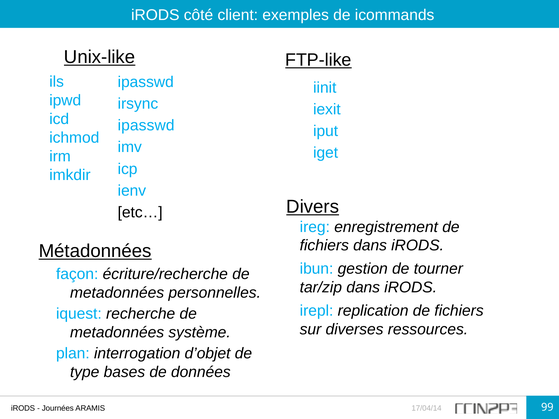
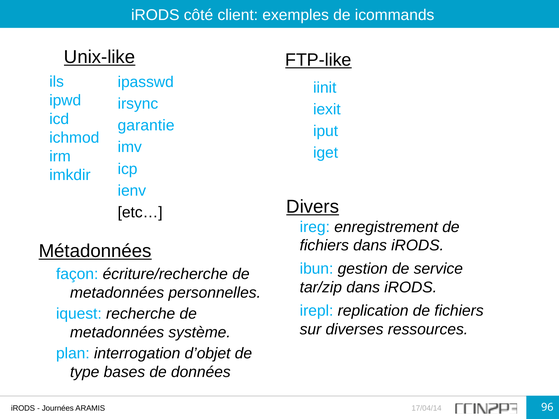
ipasswd at (146, 126): ipasswd -> garantie
tourner: tourner -> service
99: 99 -> 96
